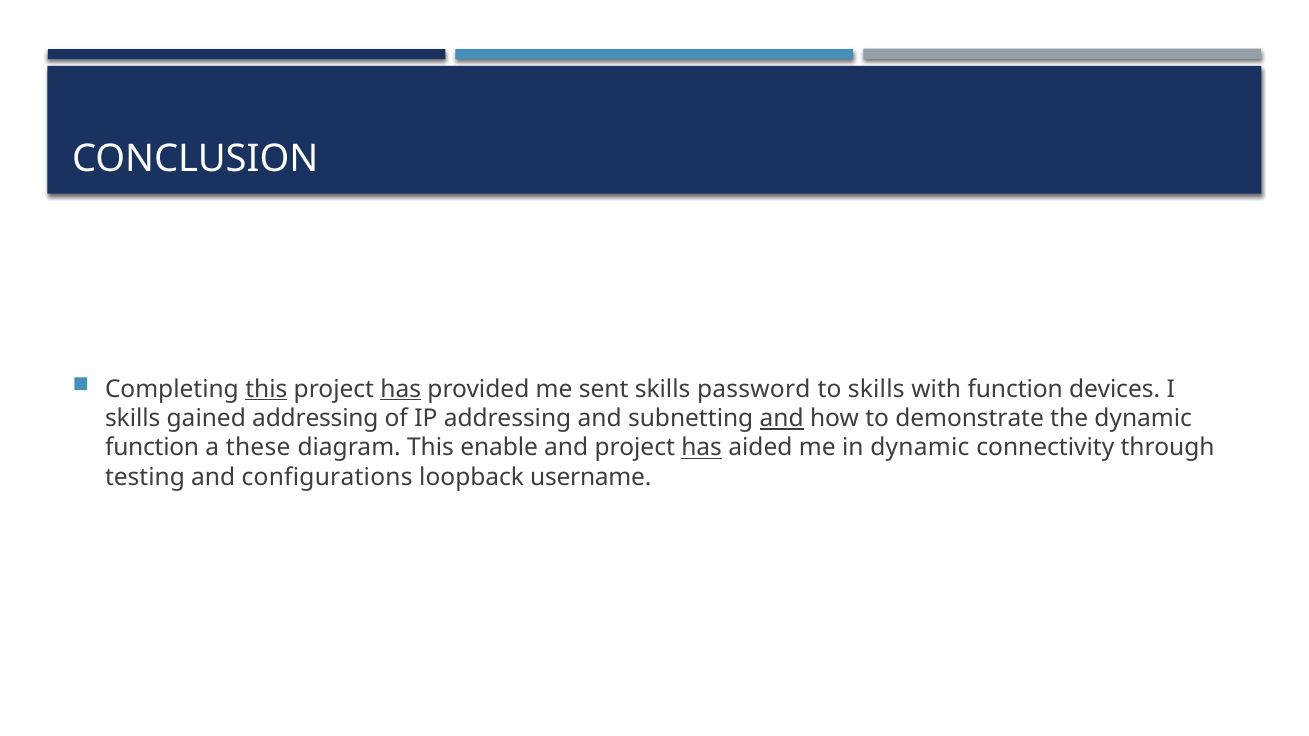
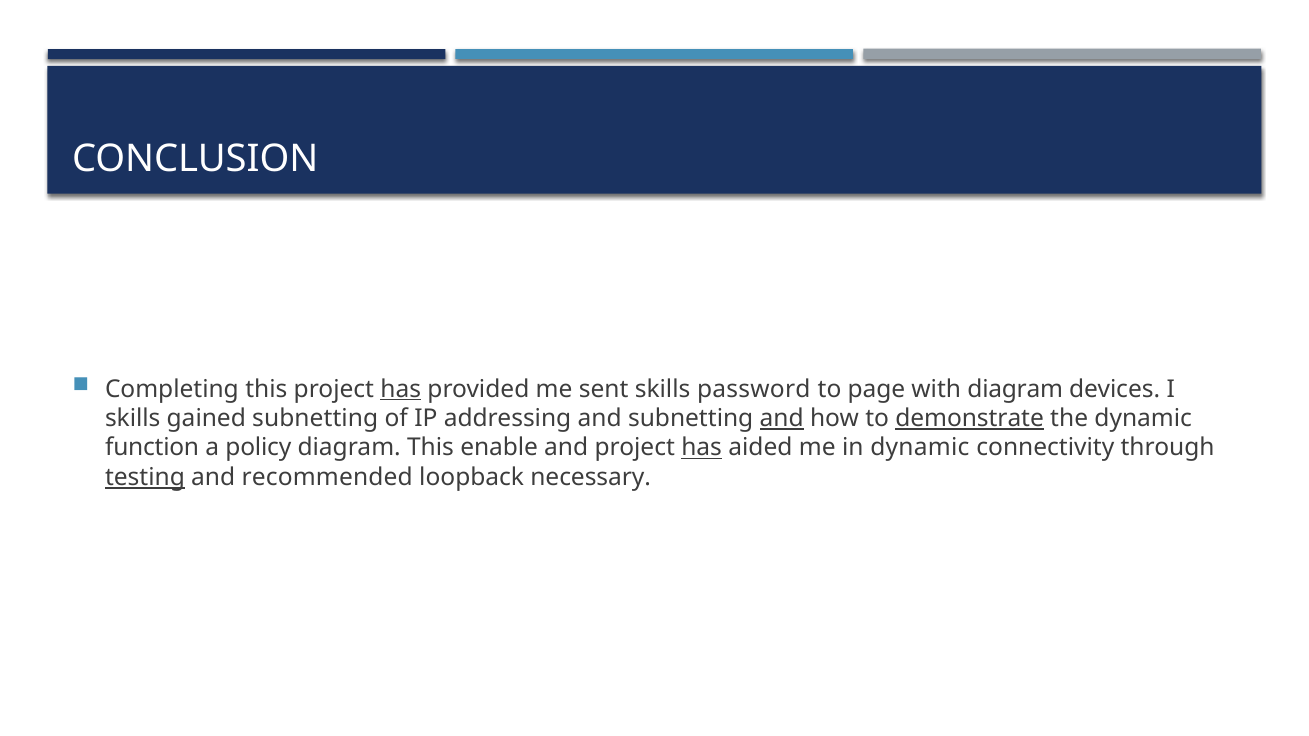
this at (266, 389) underline: present -> none
to skills: skills -> page
with function: function -> diagram
gained addressing: addressing -> subnetting
demonstrate underline: none -> present
these: these -> policy
testing underline: none -> present
configurations: configurations -> recommended
username: username -> necessary
